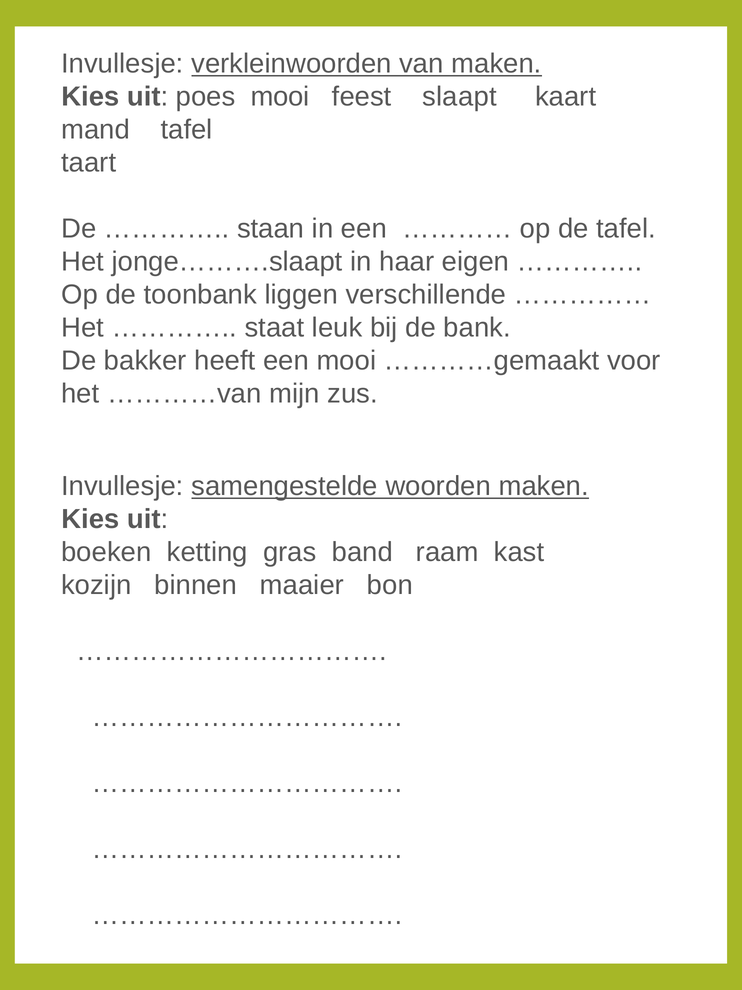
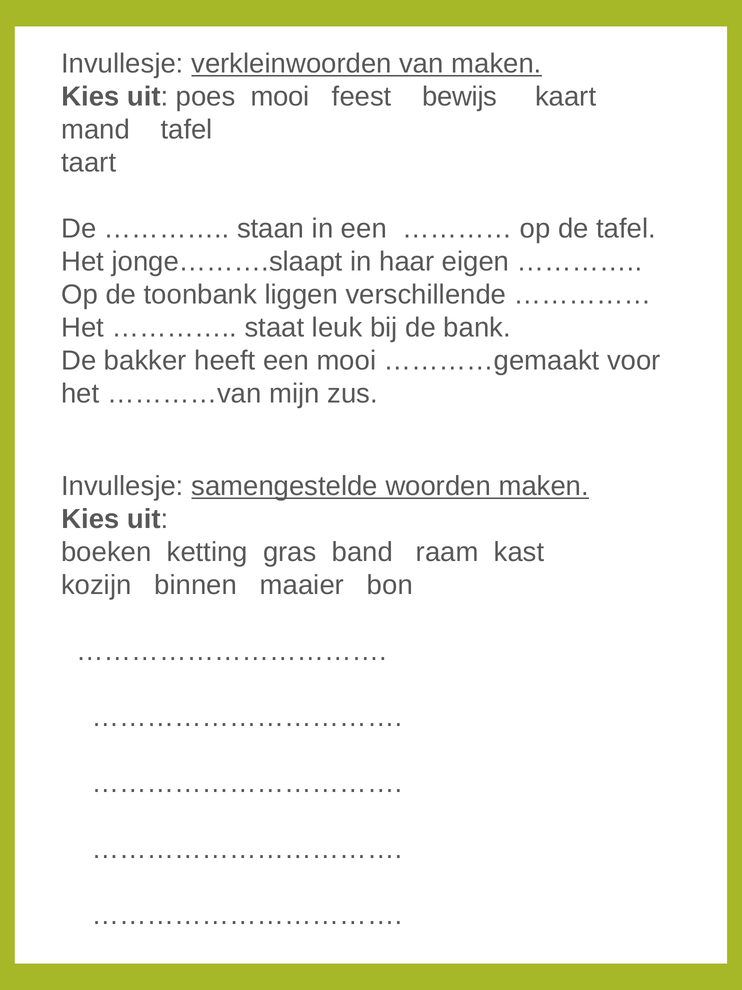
slaapt: slaapt -> bewijs
